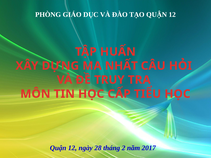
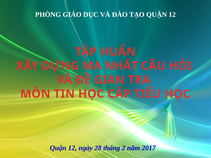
TRUY: TRUY -> GIAN
